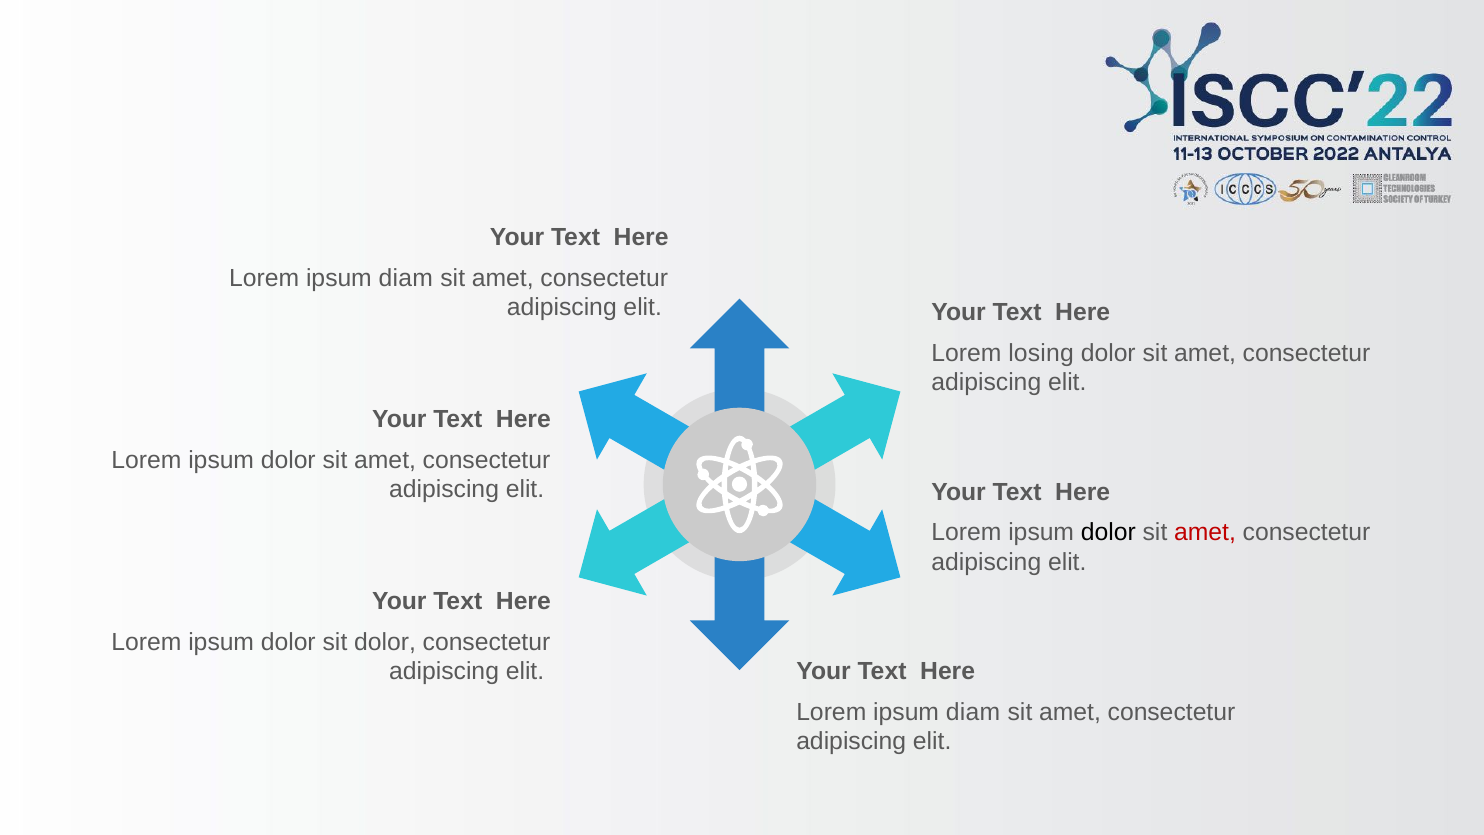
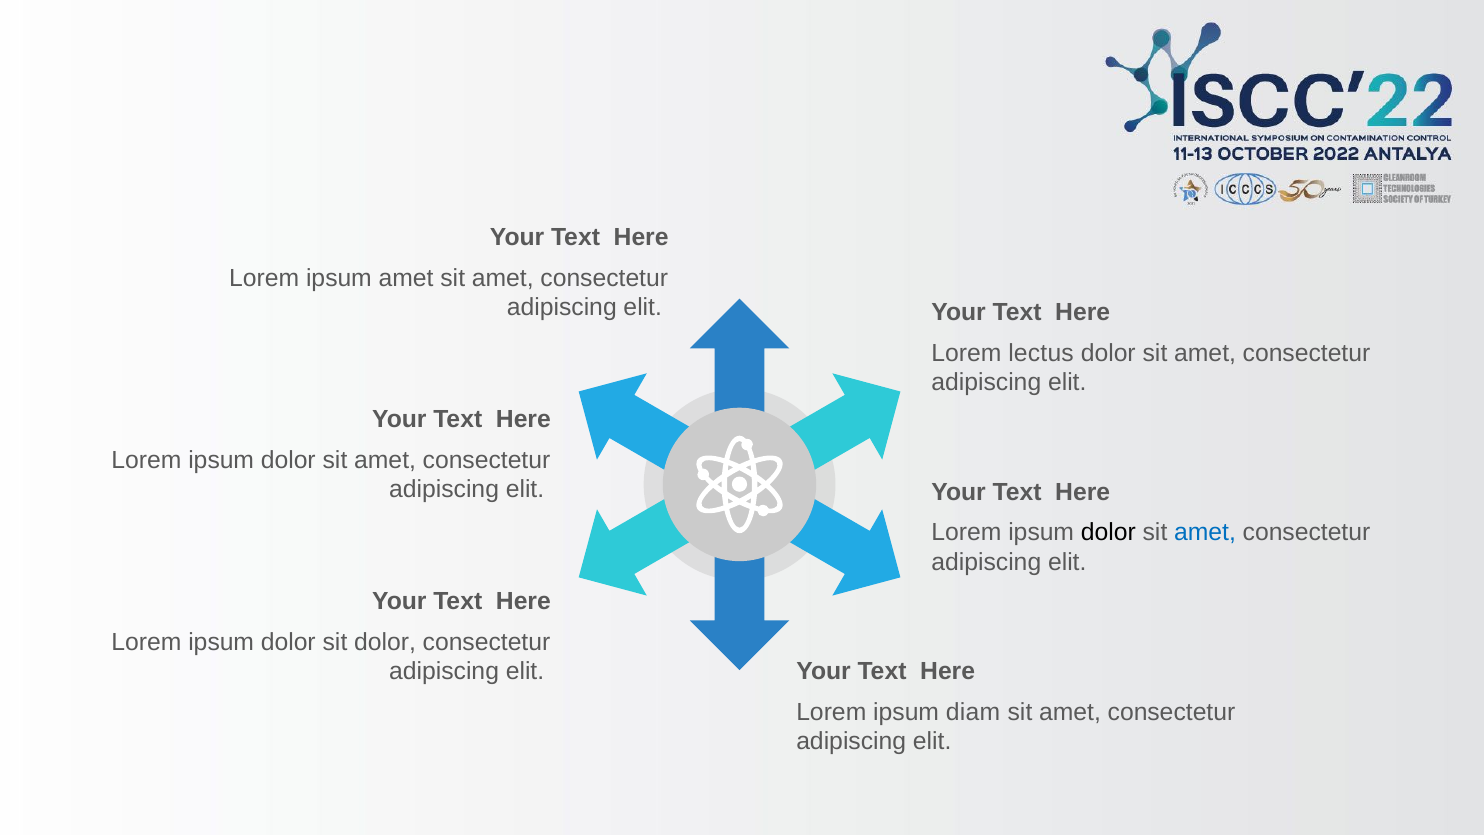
diam at (406, 278): diam -> amet
losing: losing -> lectus
amet at (1205, 532) colour: red -> blue
